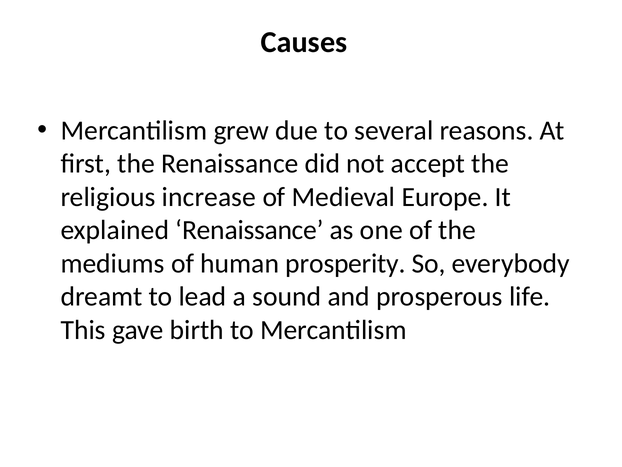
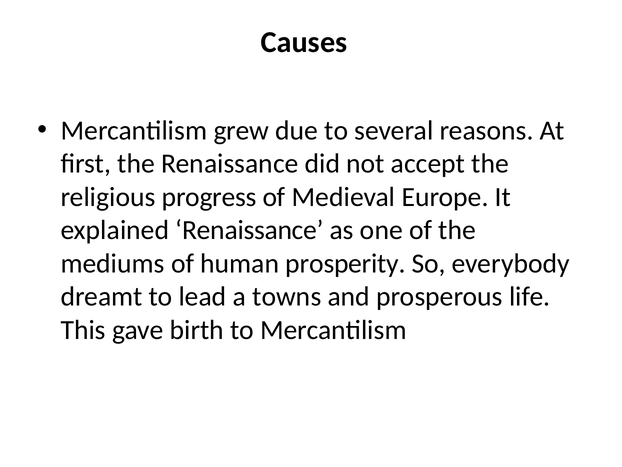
increase: increase -> progress
sound: sound -> towns
